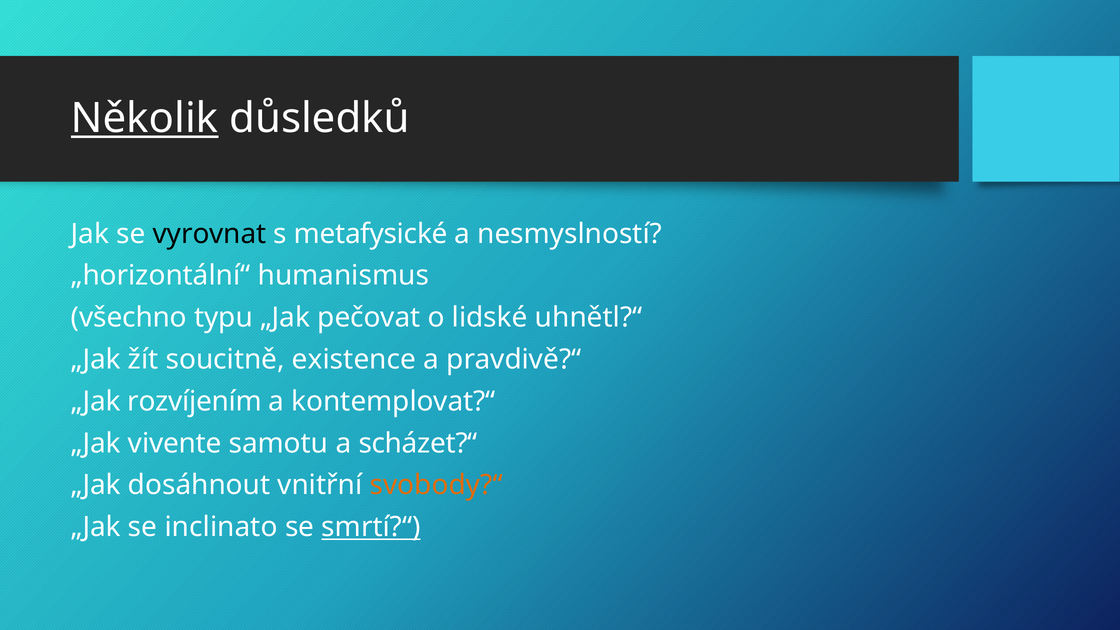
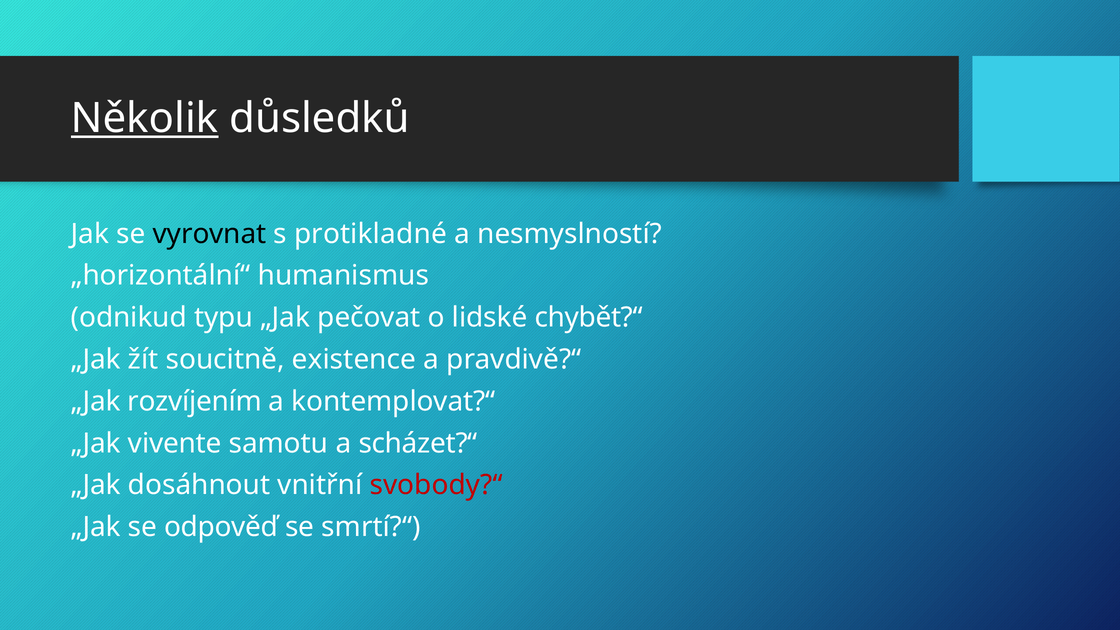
metafysické: metafysické -> protikladné
všechno: všechno -> odnikud
uhnětl?“: uhnětl?“ -> chybět?“
svobody?“ colour: orange -> red
inclinato: inclinato -> odpověď
smrtí?“ underline: present -> none
